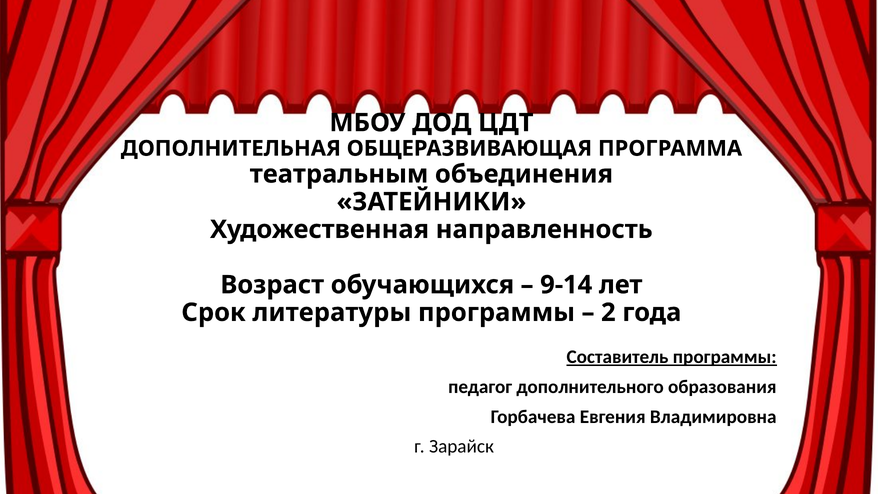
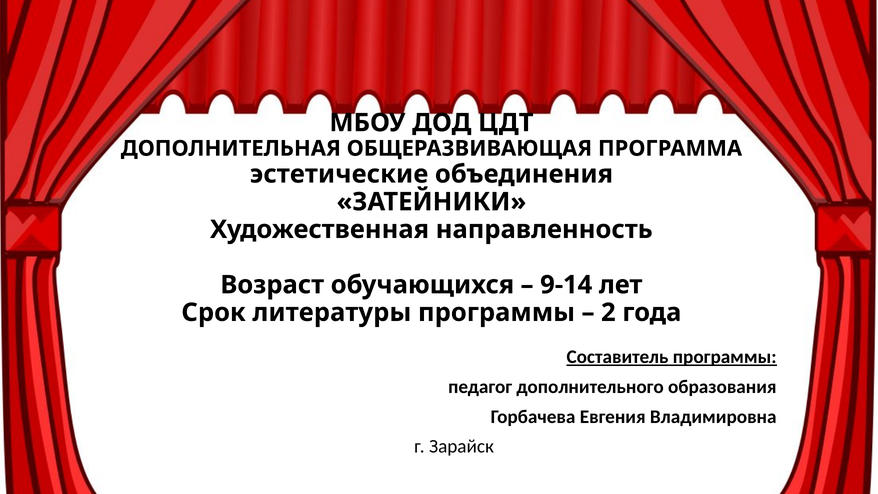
театральным: театральным -> эстетические
